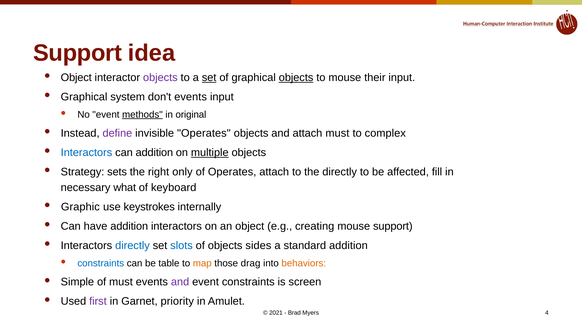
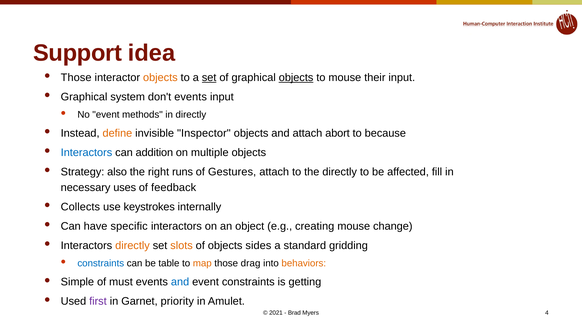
Object at (76, 78): Object -> Those
objects at (160, 78) colour: purple -> orange
methods underline: present -> none
in original: original -> directly
define colour: purple -> orange
invisible Operates: Operates -> Inspector
attach must: must -> abort
complex: complex -> because
multiple underline: present -> none
sets: sets -> also
only: only -> runs
of Operates: Operates -> Gestures
what: what -> uses
keyboard: keyboard -> feedback
Graphic: Graphic -> Collects
have addition: addition -> specific
mouse support: support -> change
directly at (132, 246) colour: blue -> orange
slots colour: blue -> orange
standard addition: addition -> gridding
and at (180, 282) colour: purple -> blue
screen: screen -> getting
